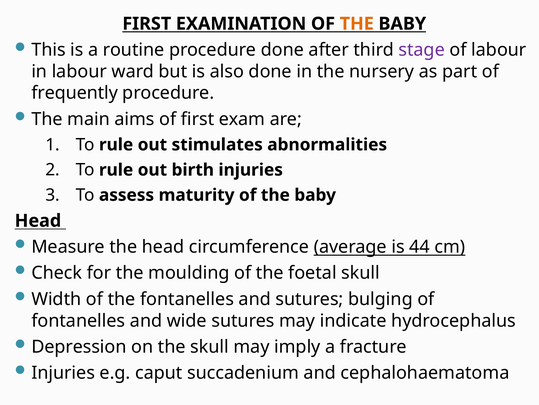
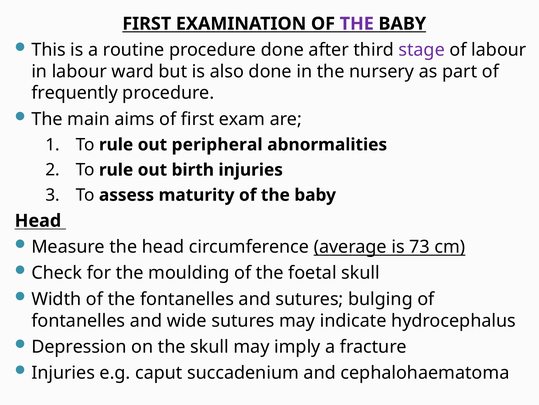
THE at (357, 24) colour: orange -> purple
stimulates: stimulates -> peripheral
44: 44 -> 73
